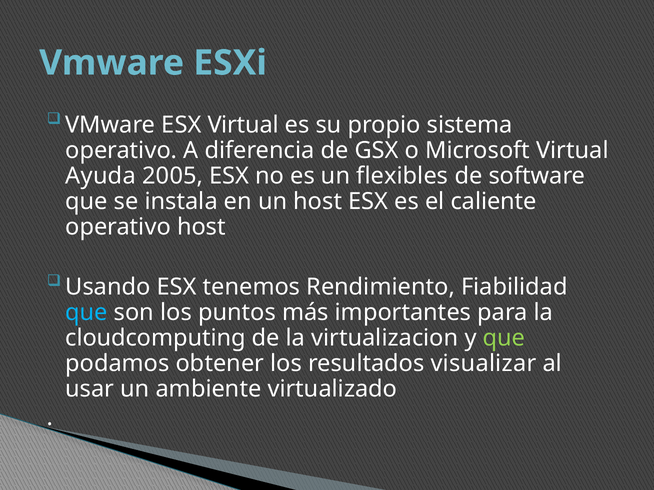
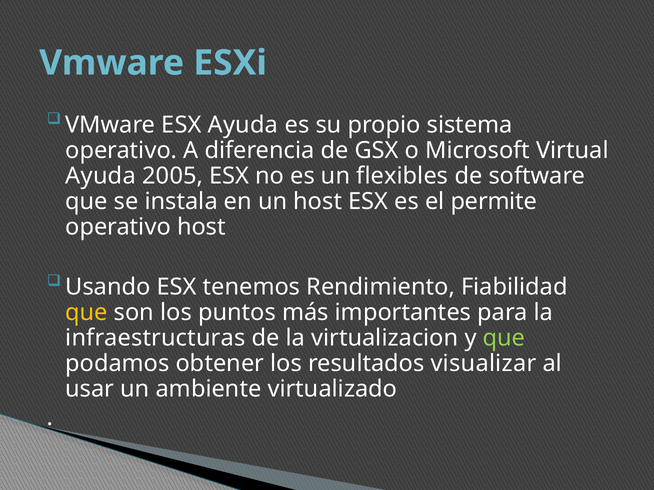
ESX Virtual: Virtual -> Ayuda
caliente: caliente -> permite
que at (87, 313) colour: light blue -> yellow
cloudcomputing: cloudcomputing -> infraestructuras
